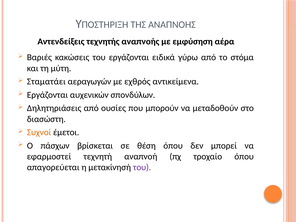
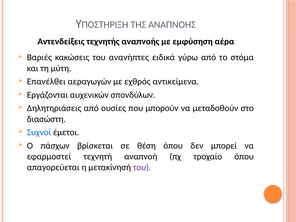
του εργάζονται: εργάζονται -> ανανήπτες
Σταματάει: Σταματάει -> Επανέλθει
Συχνοί colour: orange -> blue
